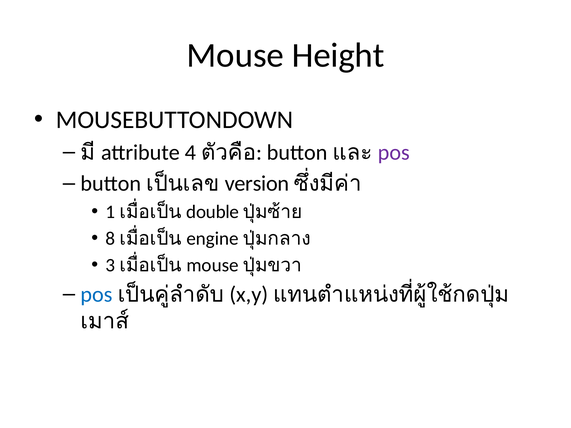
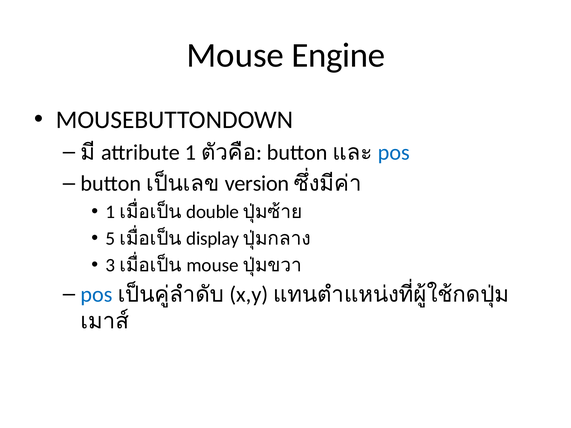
Height: Height -> Engine
attribute 4: 4 -> 1
pos at (394, 153) colour: purple -> blue
8: 8 -> 5
engine: engine -> display
